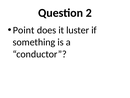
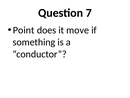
2: 2 -> 7
luster: luster -> move
